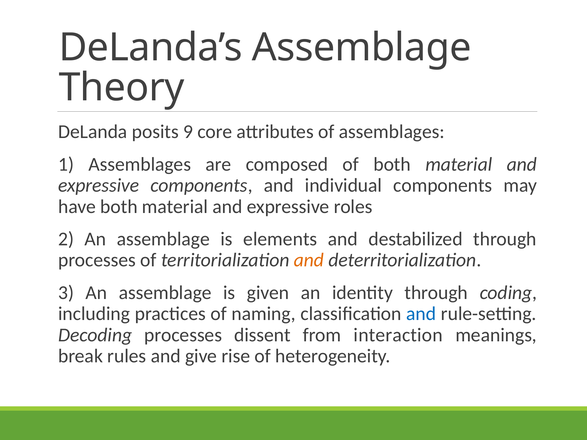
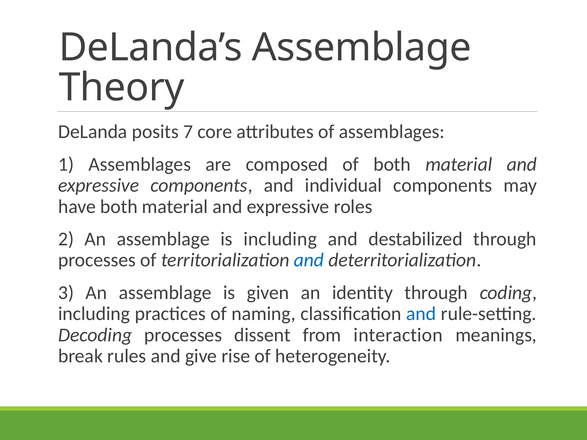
9: 9 -> 7
is elements: elements -> including
and at (309, 260) colour: orange -> blue
